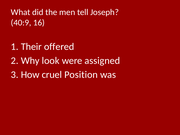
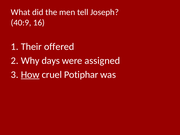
look: look -> days
How underline: none -> present
Position: Position -> Potiphar
